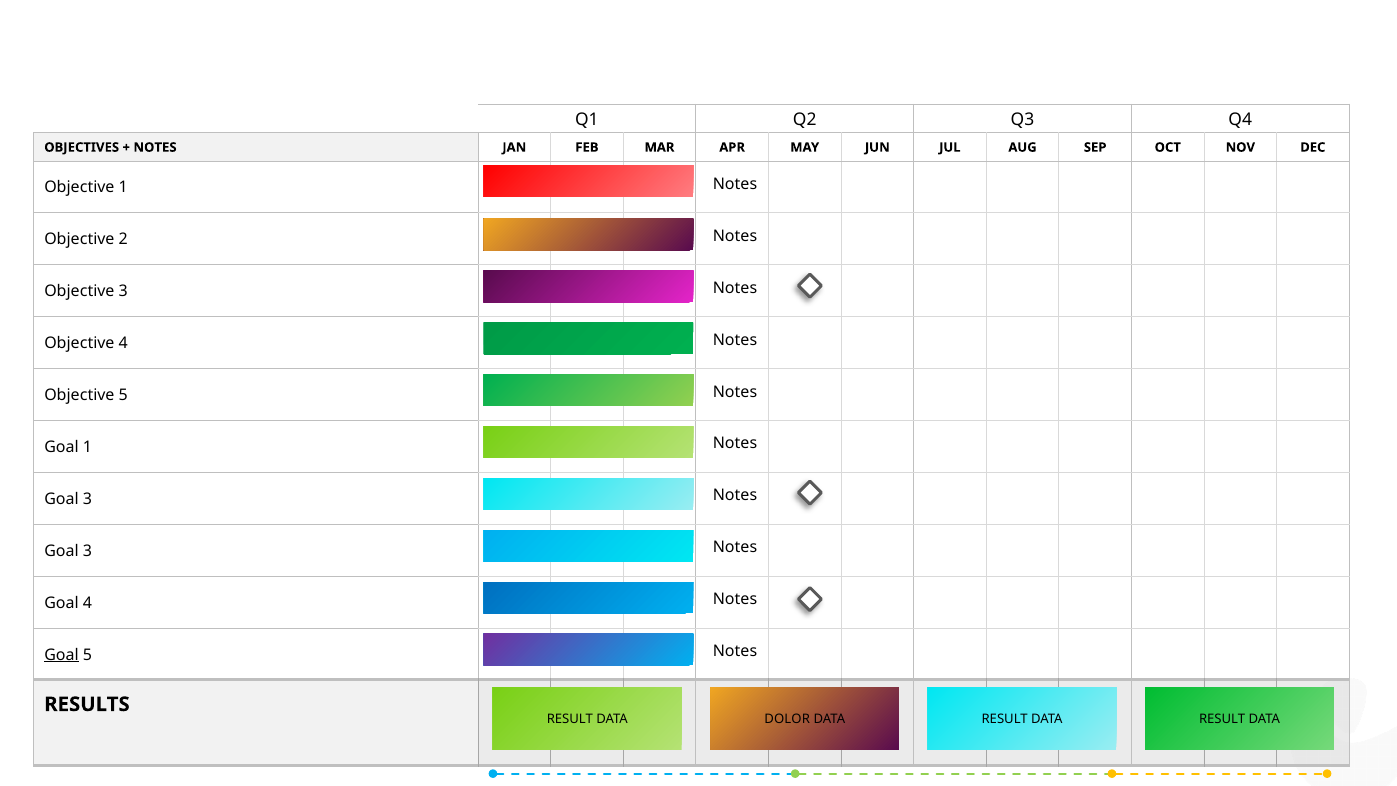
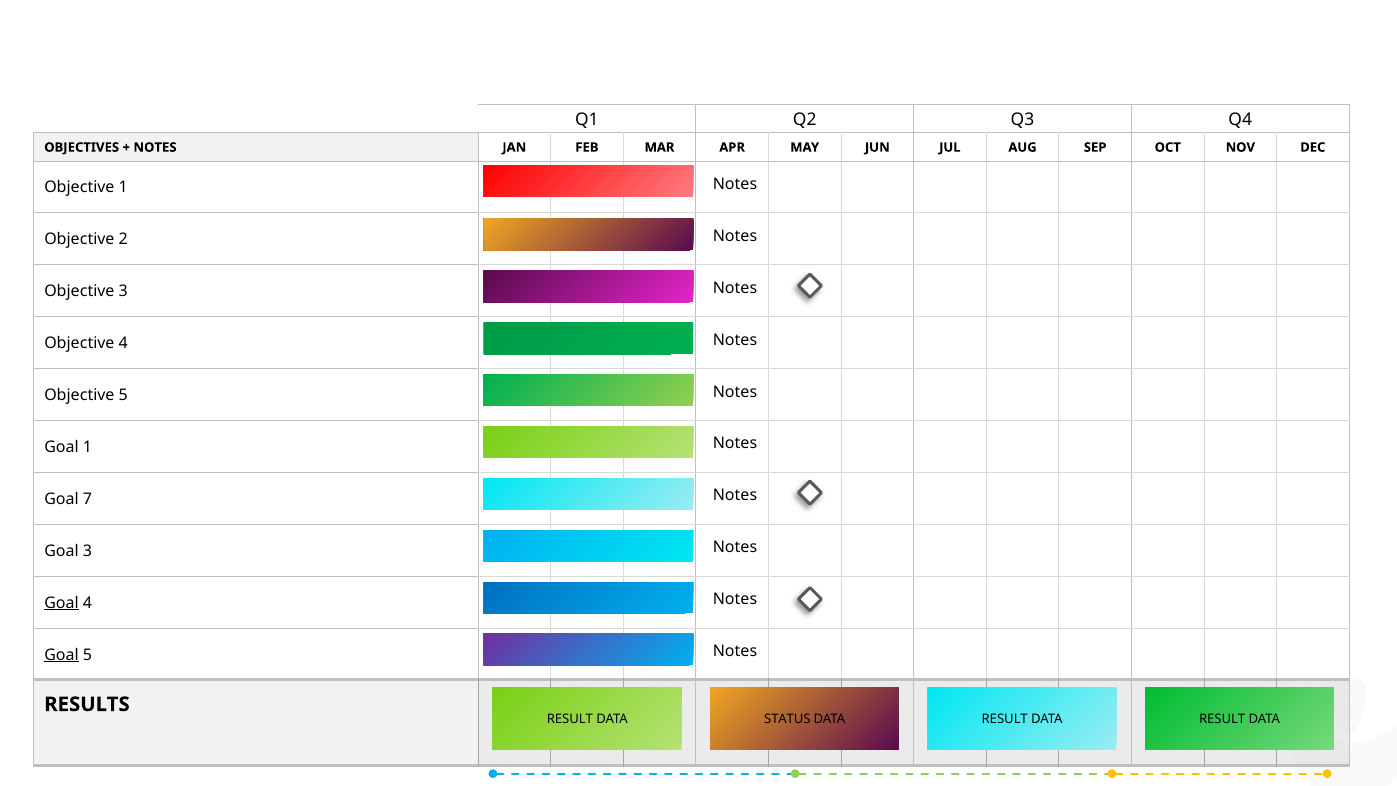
3 at (87, 499): 3 -> 7
Goal at (62, 603) underline: none -> present
DOLOR: DOLOR -> STATUS
